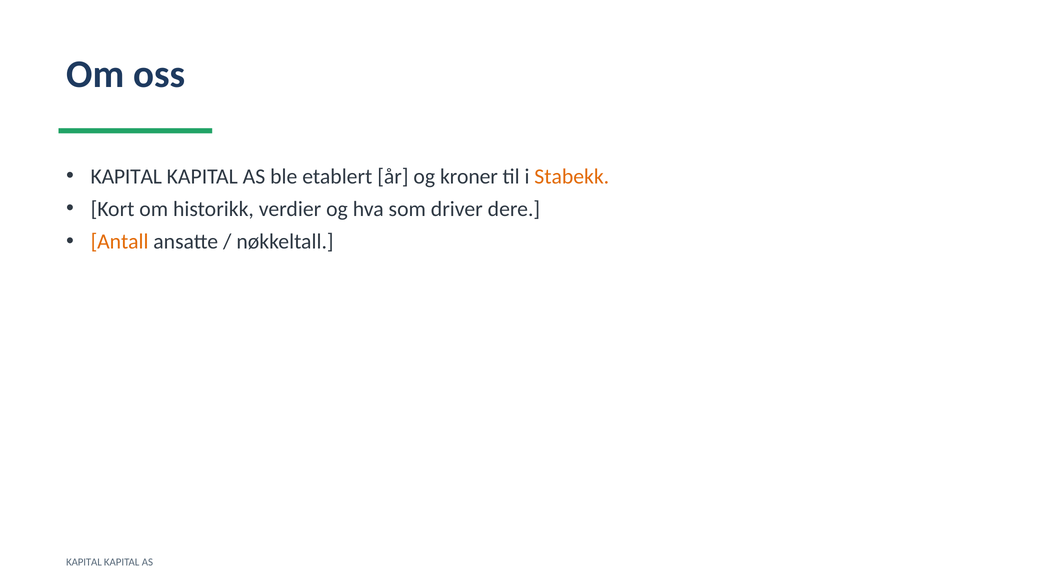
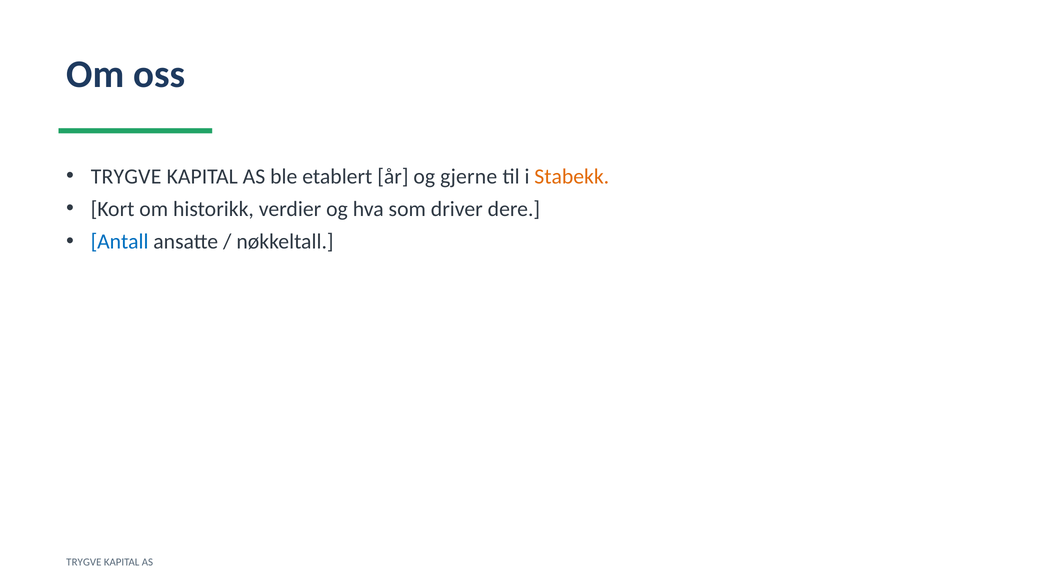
KAPITAL at (126, 176): KAPITAL -> TRYGVE
kroner: kroner -> gjerne
Antall colour: orange -> blue
KAPITAL at (84, 562): KAPITAL -> TRYGVE
